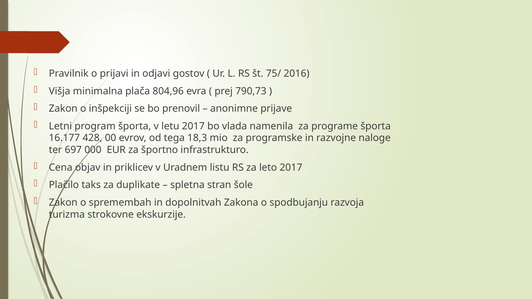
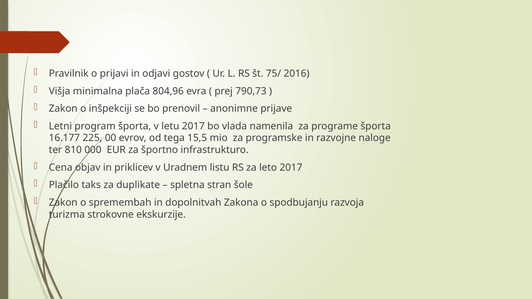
428: 428 -> 225
18,3: 18,3 -> 15,5
697: 697 -> 810
